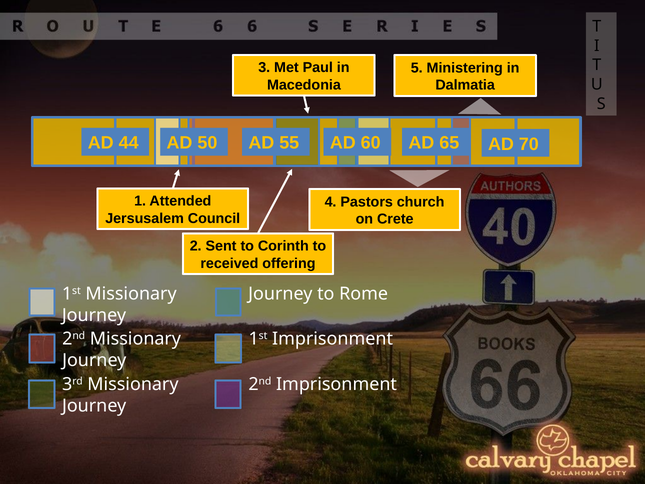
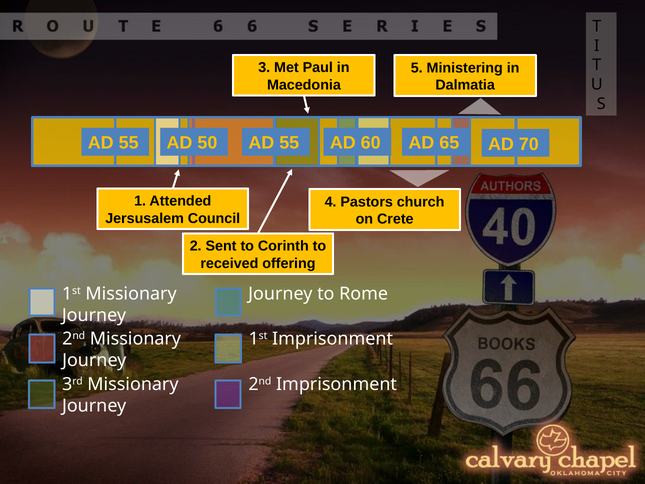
44 at (129, 143): 44 -> 55
